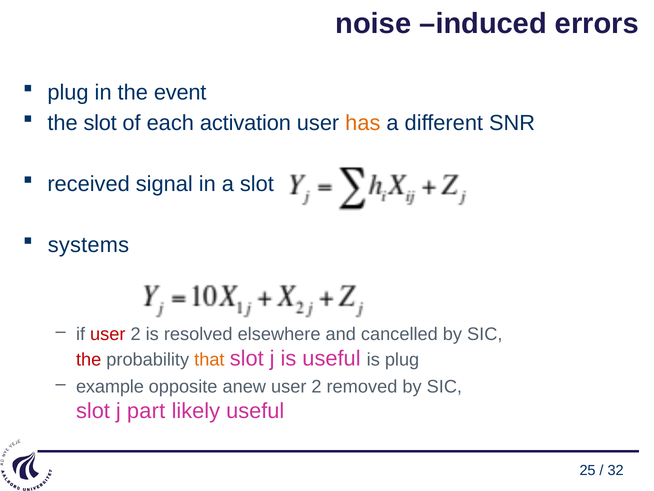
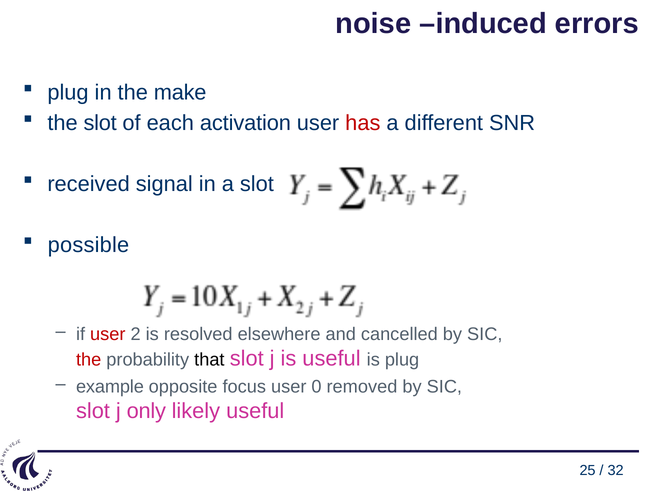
event: event -> make
has colour: orange -> red
systems: systems -> possible
that colour: orange -> black
anew: anew -> focus
2 at (317, 386): 2 -> 0
part: part -> only
